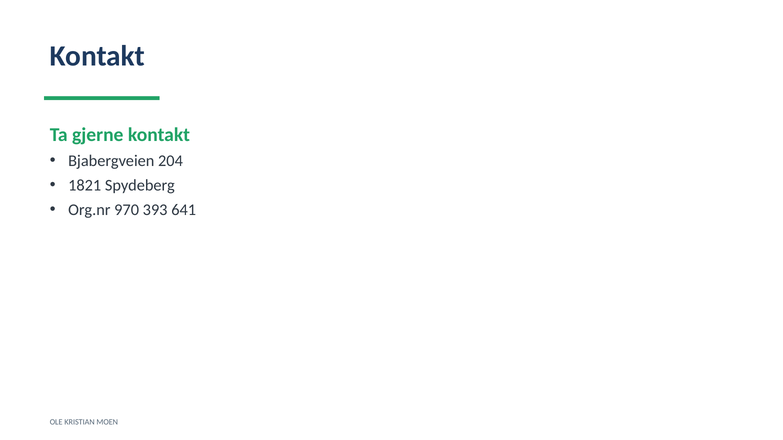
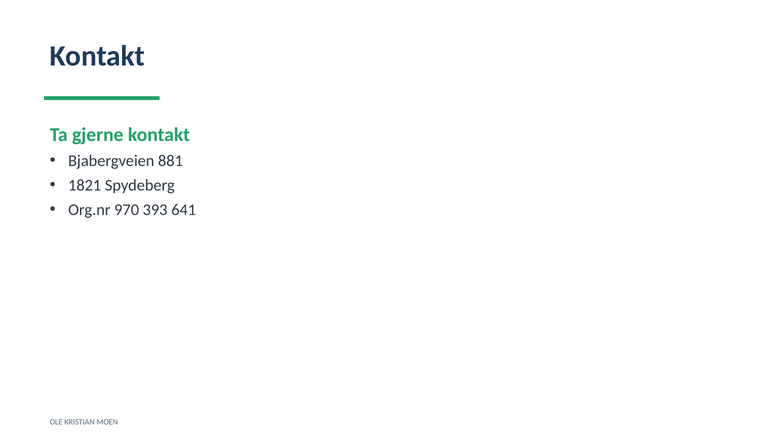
204: 204 -> 881
